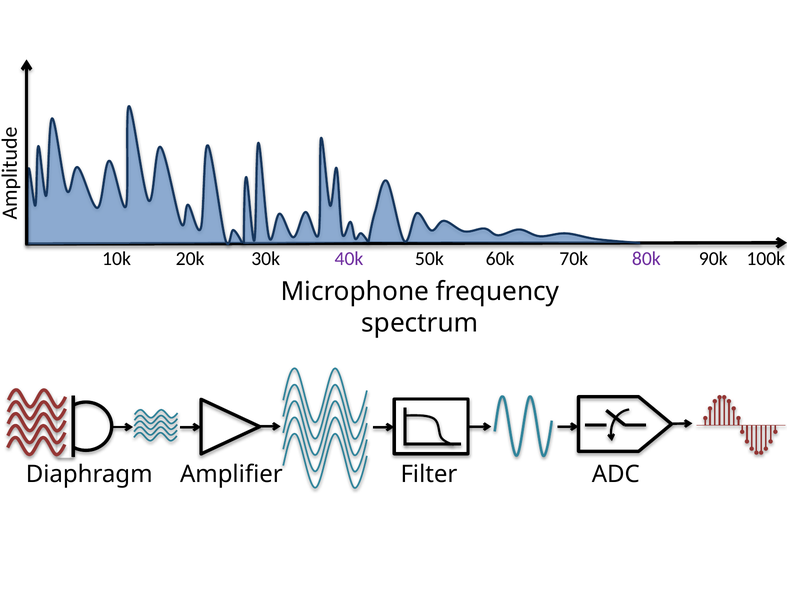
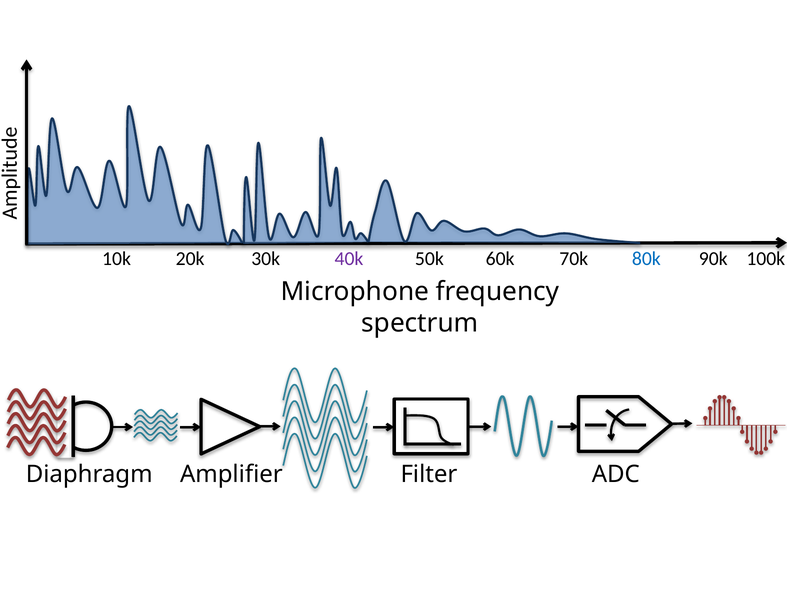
80k colour: purple -> blue
